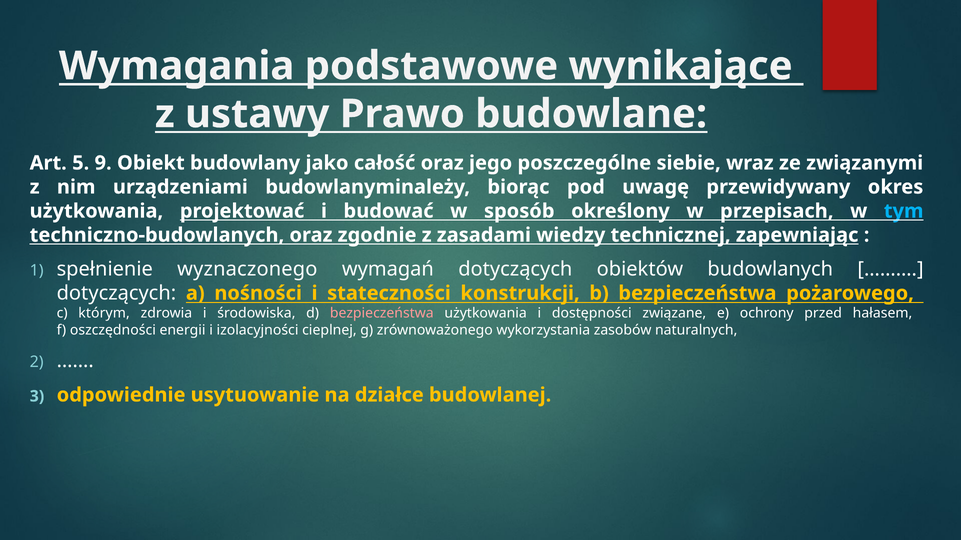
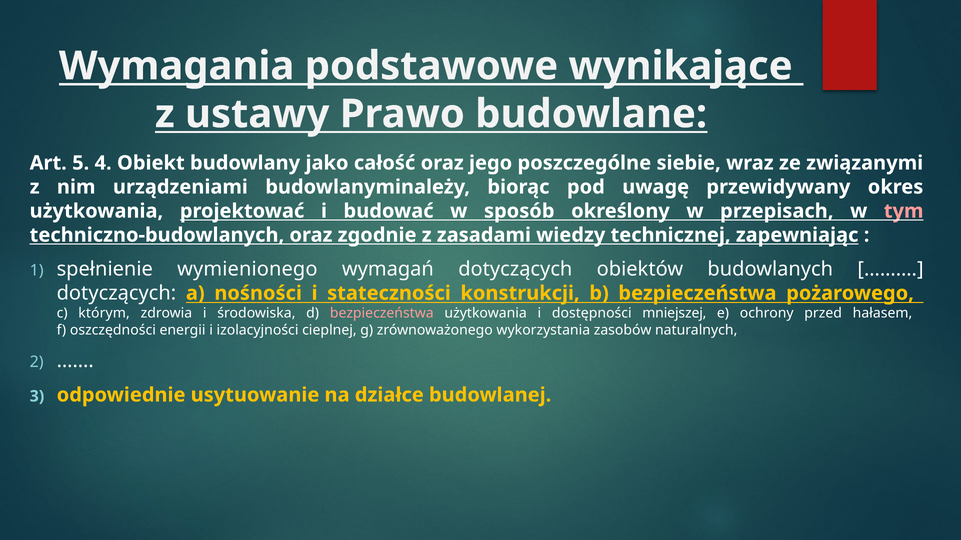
9: 9 -> 4
tym colour: light blue -> pink
wyznaczonego: wyznaczonego -> wymienionego
związane: związane -> mniejszej
